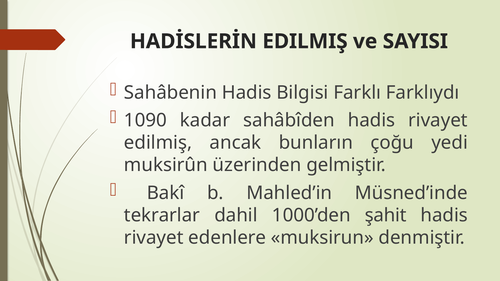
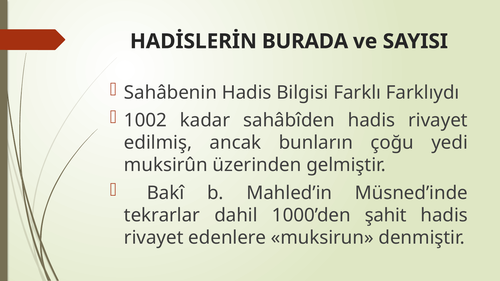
HADİSLERİN EDILMIŞ: EDILMIŞ -> BURADA
1090: 1090 -> 1002
